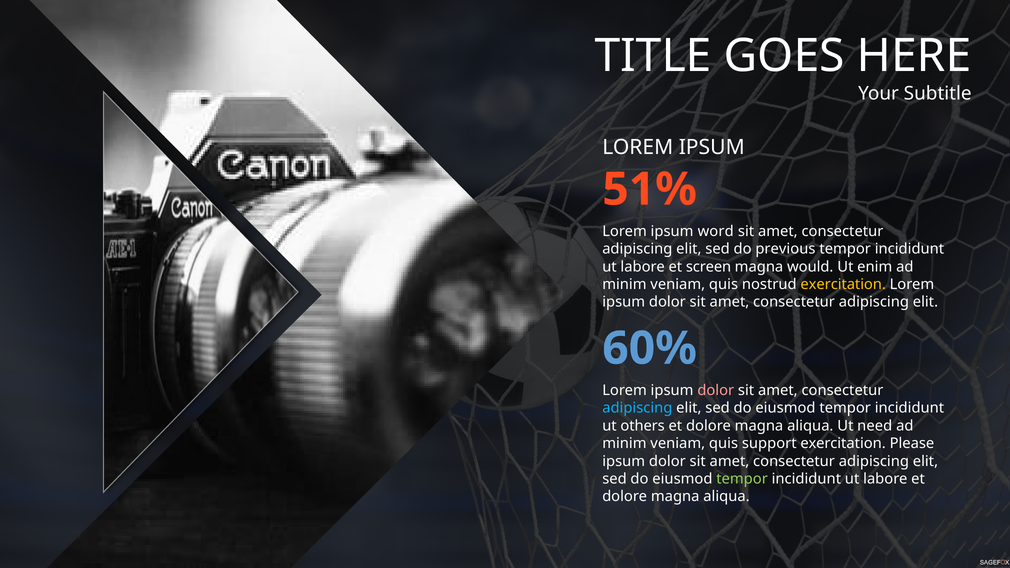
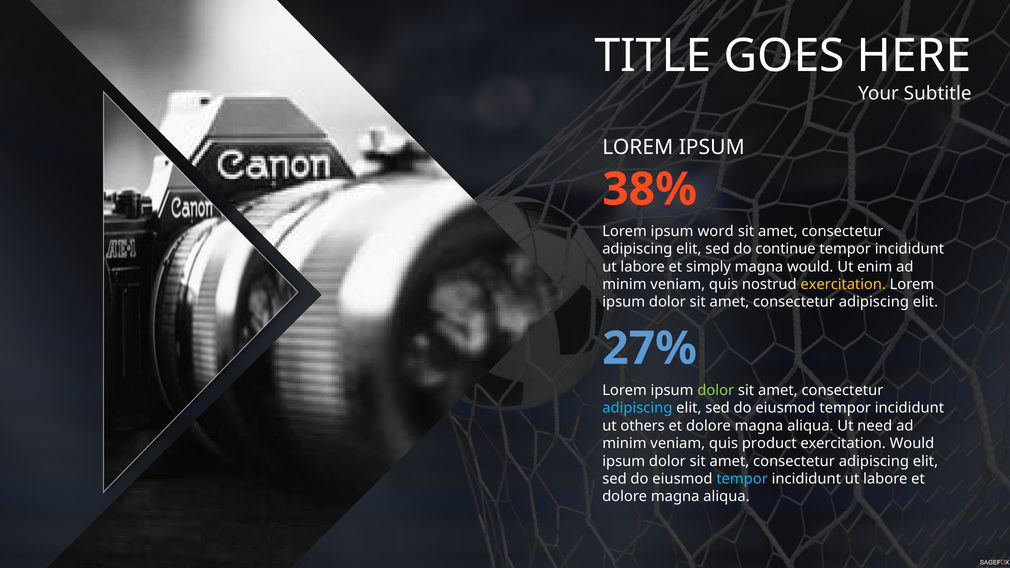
51%: 51% -> 38%
previous: previous -> continue
screen: screen -> simply
60%: 60% -> 27%
dolor at (716, 391) colour: pink -> light green
support: support -> product
exercitation Please: Please -> Would
tempor at (742, 479) colour: light green -> light blue
